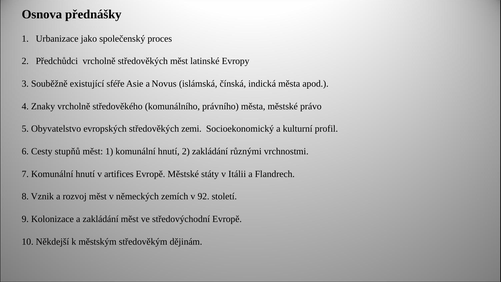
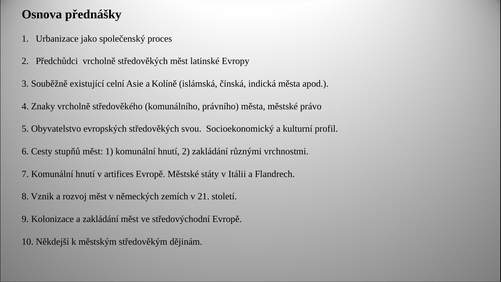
sféře: sféře -> celní
Novus: Novus -> Kolíně
zemi: zemi -> svou
92: 92 -> 21
